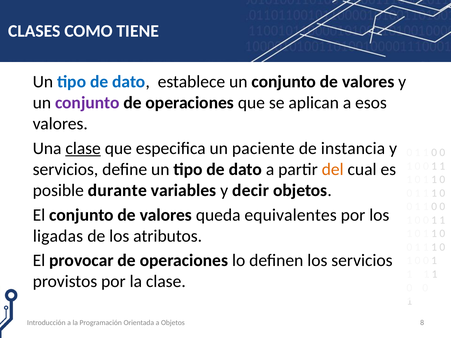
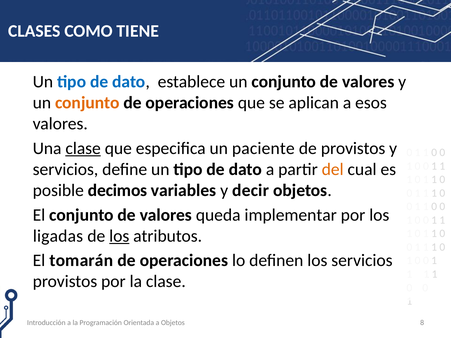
conjunto at (87, 103) colour: purple -> orange
de instancia: instancia -> provistos
durante: durante -> decimos
equivalentes: equivalentes -> implementar
los at (119, 236) underline: none -> present
provocar: provocar -> tomarán
